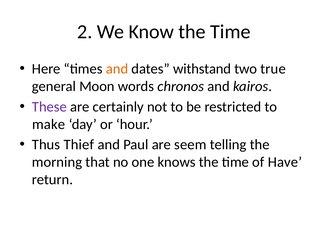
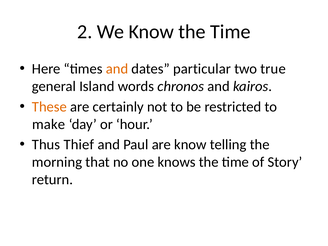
withstand: withstand -> particular
Moon: Moon -> Island
These colour: purple -> orange
are seem: seem -> know
Have: Have -> Story
